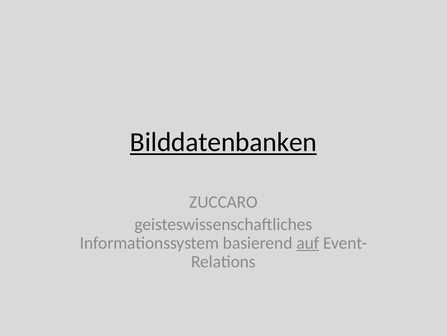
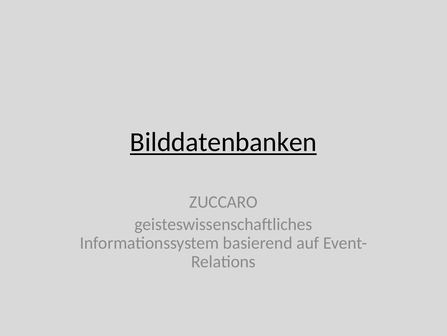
auf underline: present -> none
